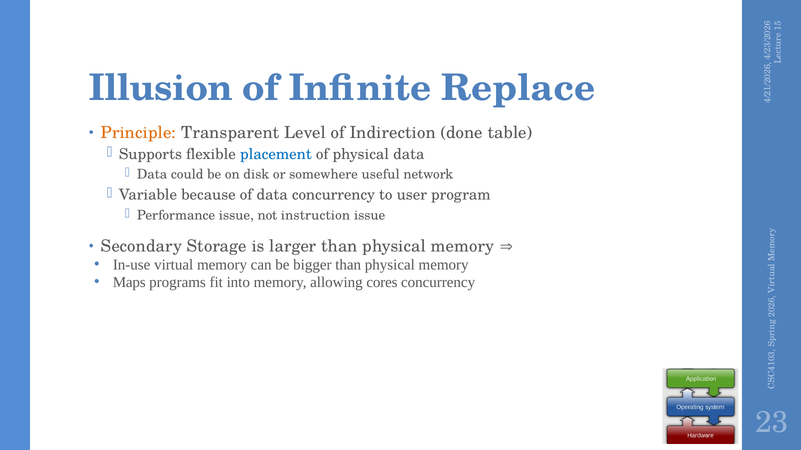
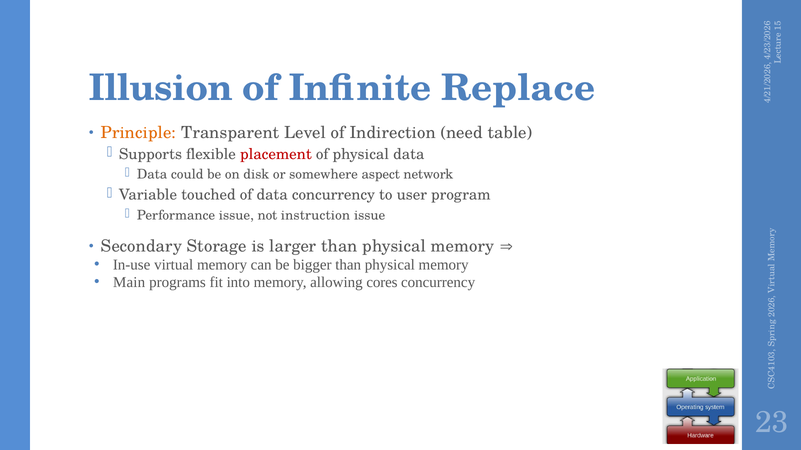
done: done -> need
placement colour: blue -> red
useful: useful -> aspect
because: because -> touched
Maps: Maps -> Main
